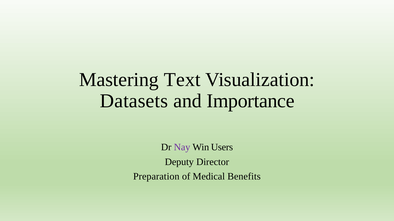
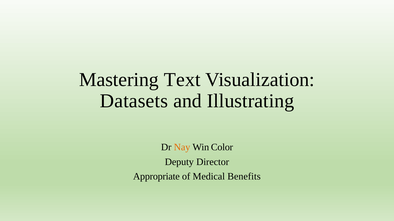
Importance: Importance -> Illustrating
Nay colour: purple -> orange
Users: Users -> Color
Preparation: Preparation -> Appropriate
